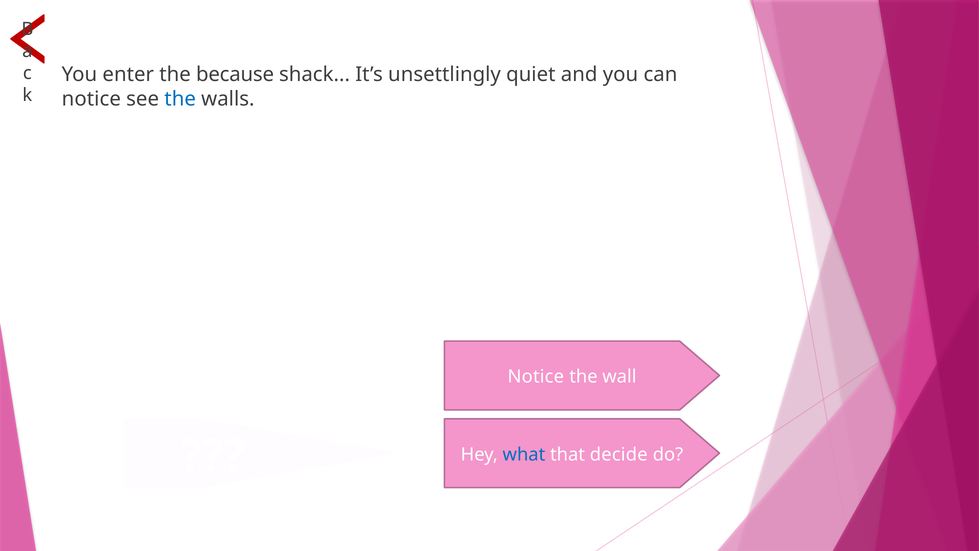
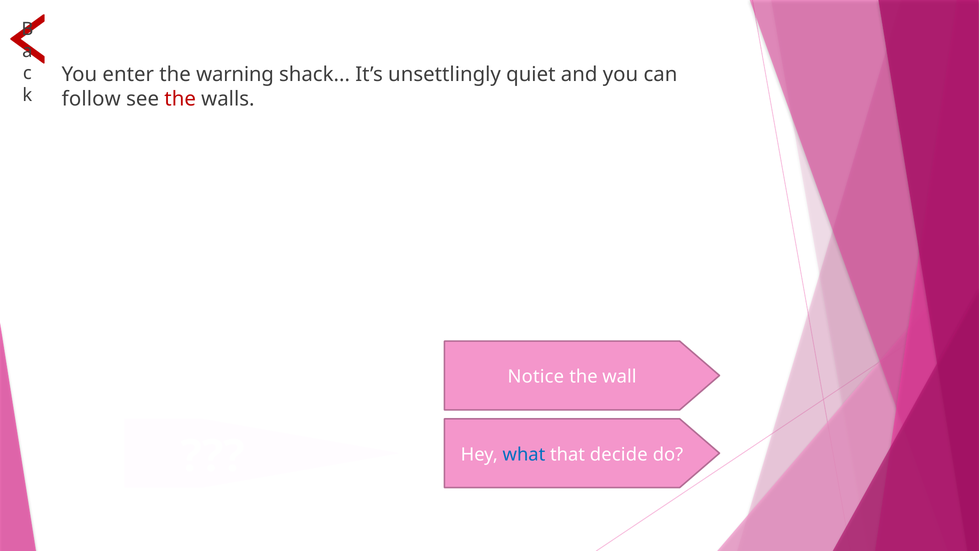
because: because -> warning
notice at (91, 99): notice -> follow
the at (180, 99) colour: blue -> red
